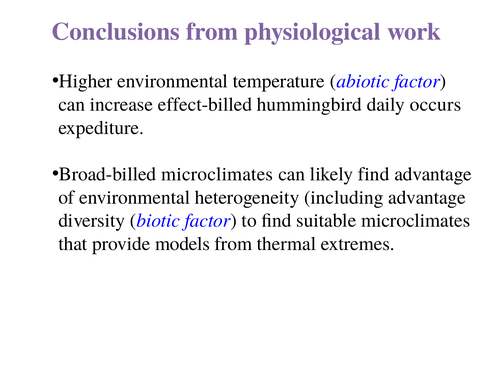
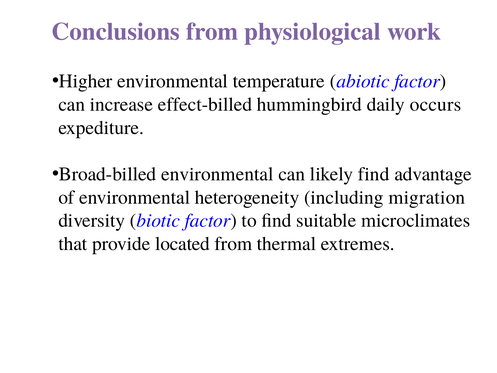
Broad-billed microclimates: microclimates -> environmental
including advantage: advantage -> migration
models: models -> located
